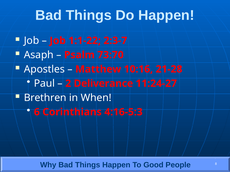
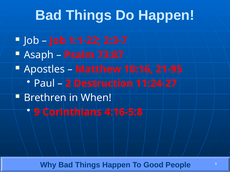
73:70: 73:70 -> 73:87
21-28: 21-28 -> 21-95
Deliverance: Deliverance -> Destruction
6: 6 -> 9
4:16-5:3: 4:16-5:3 -> 4:16-5:8
